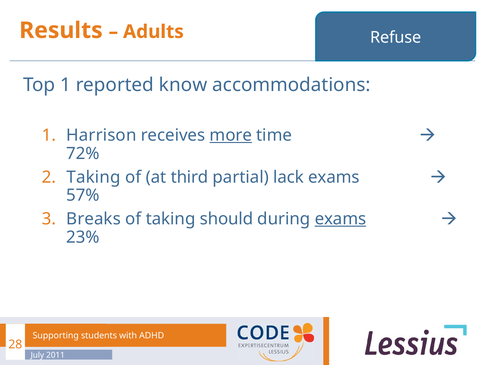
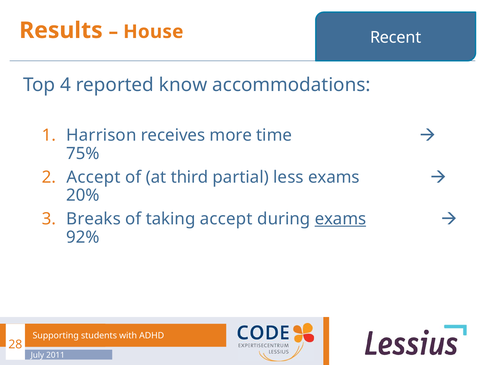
Adults: Adults -> House
Refuse: Refuse -> Recent
Top 1: 1 -> 4
more underline: present -> none
72%: 72% -> 75%
Taking at (94, 177): Taking -> Accept
lack: lack -> less
57%: 57% -> 20%
taking should: should -> accept
23%: 23% -> 92%
